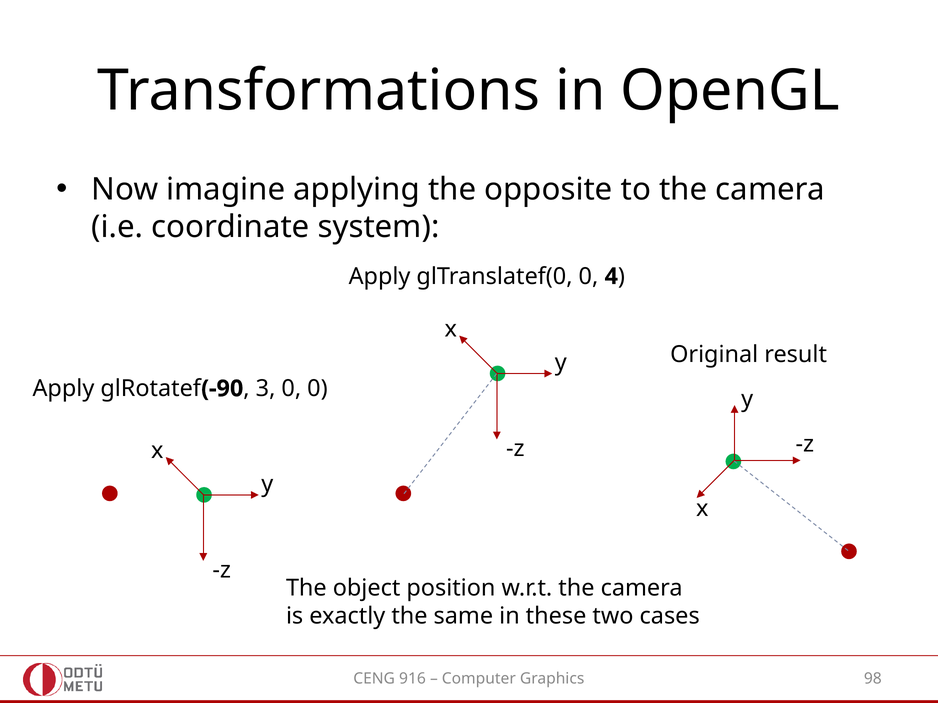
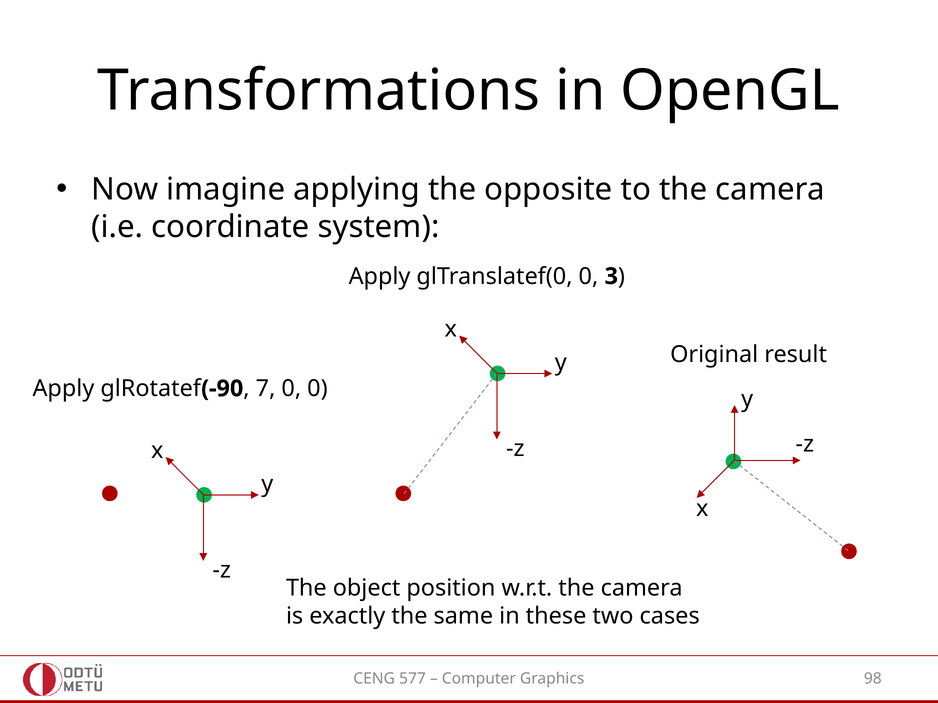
4: 4 -> 3
3: 3 -> 7
916: 916 -> 577
